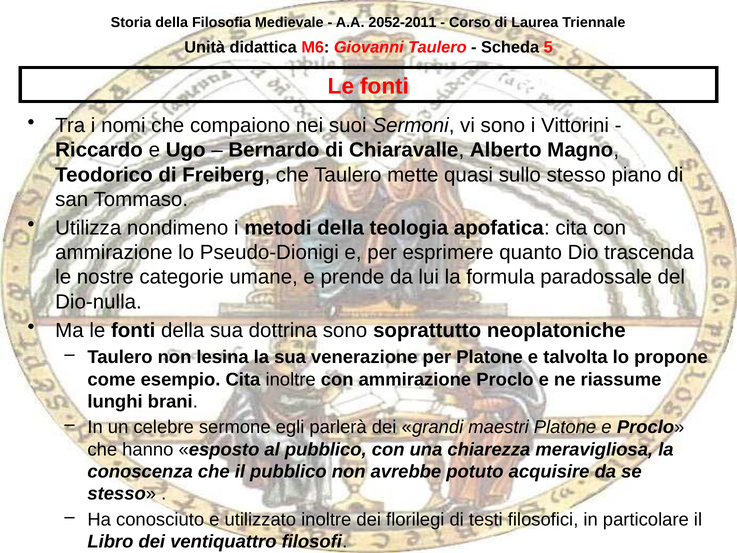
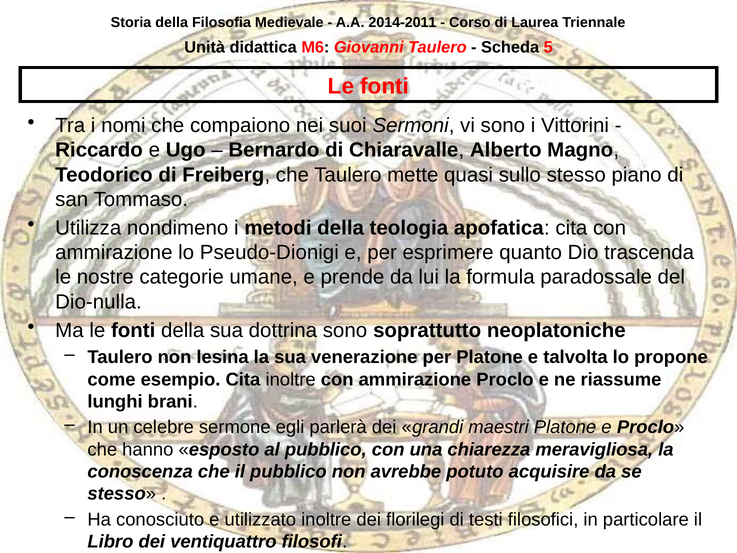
2052-2011: 2052-2011 -> 2014-2011
